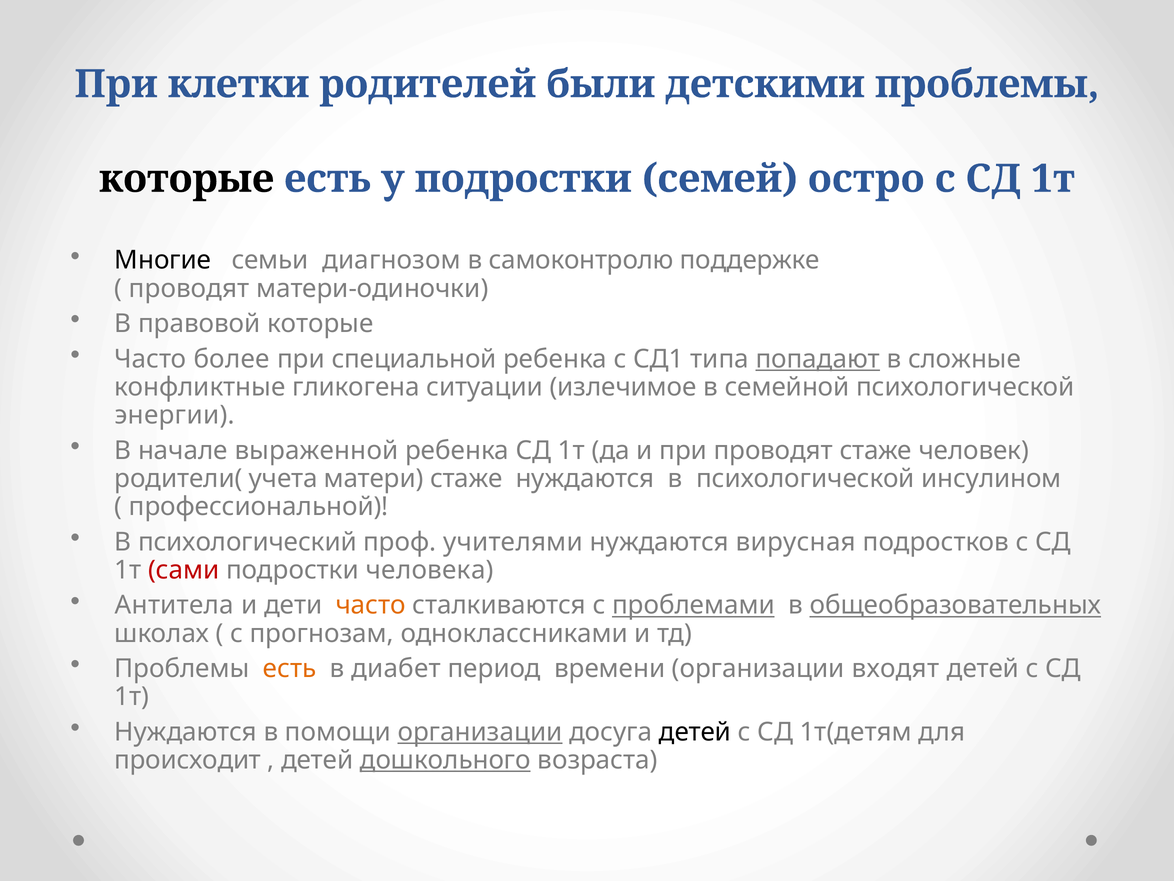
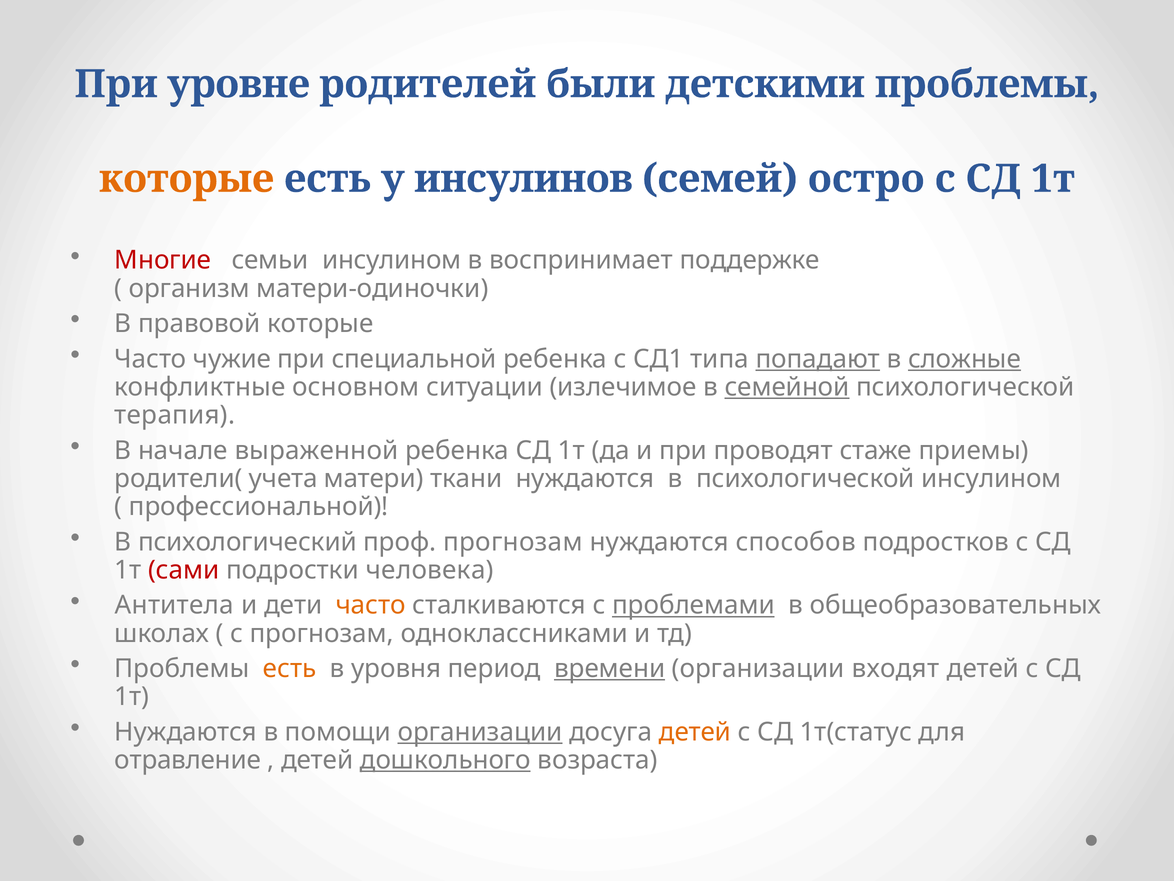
клетки: клетки -> уровне
которые at (187, 179) colour: black -> orange
у подростки: подростки -> инсулинов
Многие colour: black -> red
семьи диагнозом: диагнозом -> инсулином
самоконтролю: самоконтролю -> воспринимает
проводят at (189, 288): проводят -> организм
более: более -> чужие
сложные underline: none -> present
гликогена: гликогена -> основном
семейной underline: none -> present
энергии: энергии -> терапия
человек: человек -> приемы
матери стаже: стаже -> ткани
проф учителями: учителями -> прогнозам
вирусная: вирусная -> способов
общеобразовательных underline: present -> none
диабет: диабет -> уровня
времени underline: none -> present
детей at (695, 732) colour: black -> orange
1т(детям: 1т(детям -> 1т(статус
происходит: происходит -> отравление
